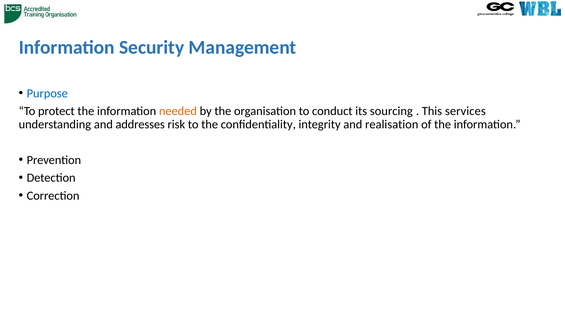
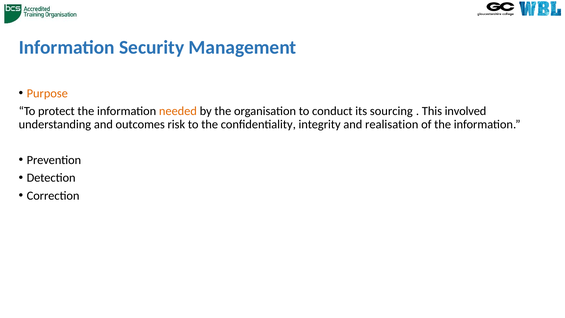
Purpose colour: blue -> orange
services: services -> involved
addresses: addresses -> outcomes
